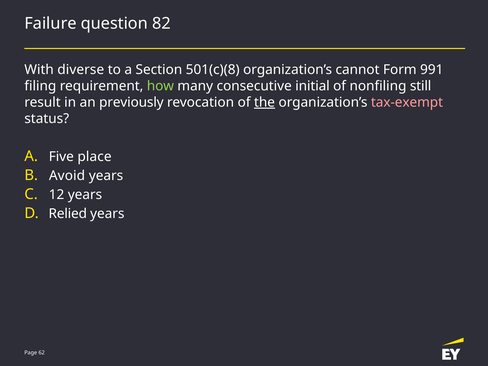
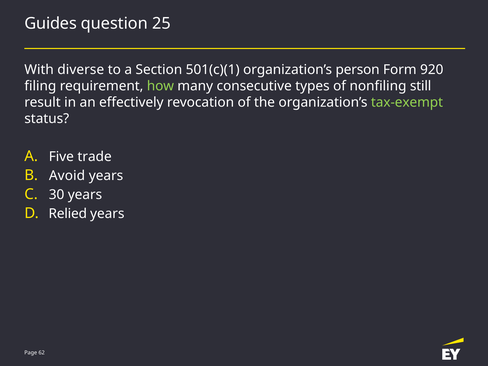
Failure: Failure -> Guides
82: 82 -> 25
501(c)(8: 501(c)(8 -> 501(c)(1
cannot: cannot -> person
991: 991 -> 920
initial: initial -> types
previously: previously -> effectively
the underline: present -> none
tax-exempt colour: pink -> light green
place: place -> trade
12: 12 -> 30
